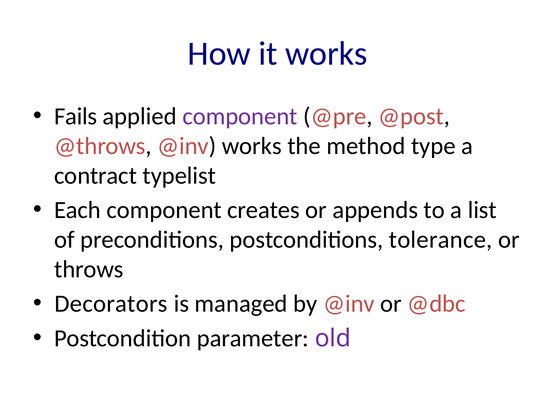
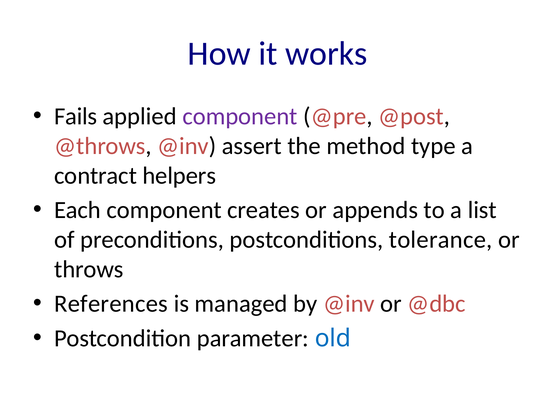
@inv works: works -> assert
typelist: typelist -> helpers
Decorators: Decorators -> References
old colour: purple -> blue
